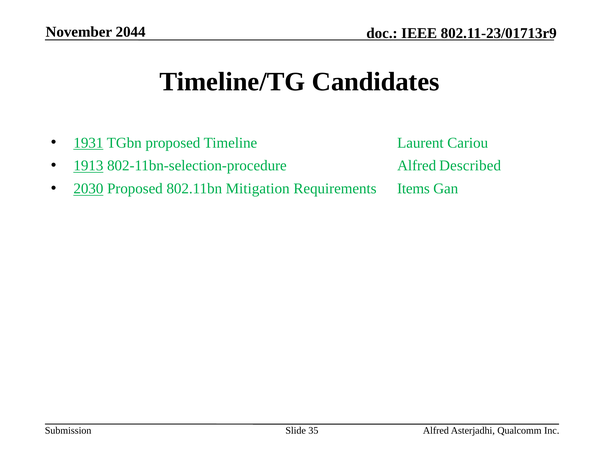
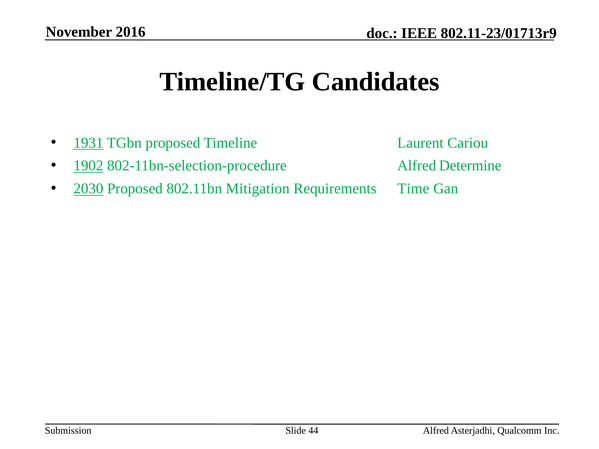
2044: 2044 -> 2016
1913: 1913 -> 1902
Described: Described -> Determine
Items: Items -> Time
35: 35 -> 44
